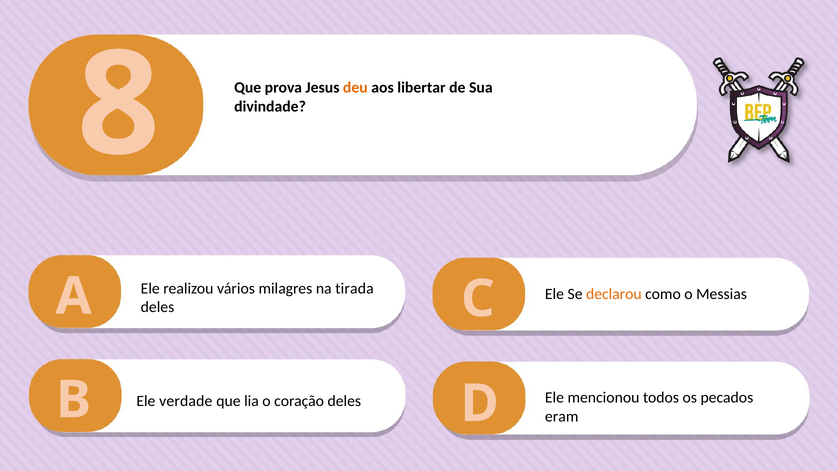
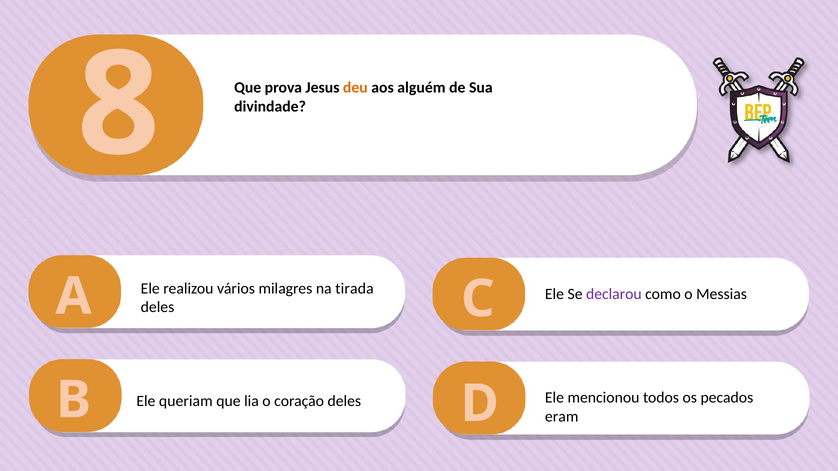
libertar: libertar -> alguém
declarou colour: orange -> purple
verdade: verdade -> queriam
